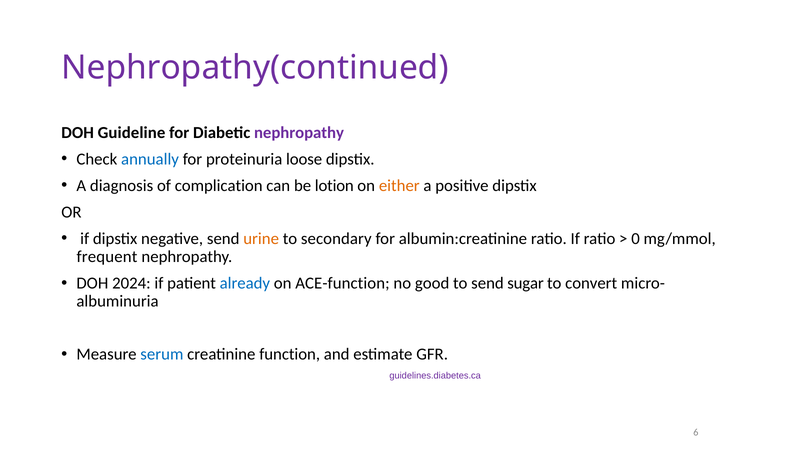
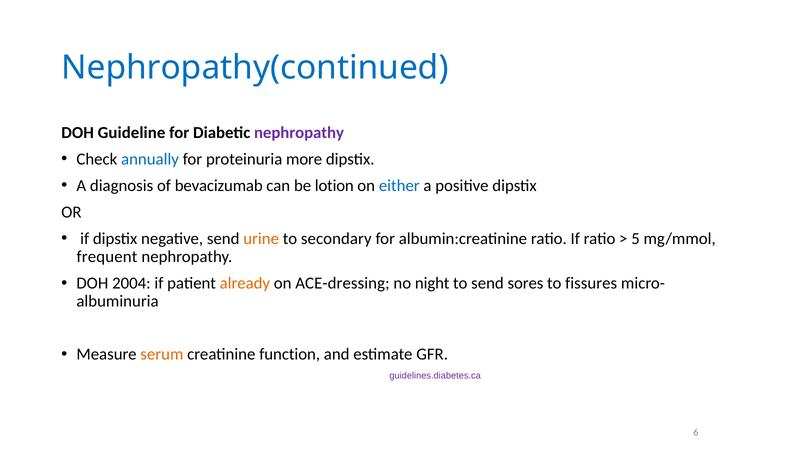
Nephropathy(continued colour: purple -> blue
loose: loose -> more
complication: complication -> bevacizumab
either colour: orange -> blue
0: 0 -> 5
2024: 2024 -> 2004
already colour: blue -> orange
ACE-function: ACE-function -> ACE-dressing
good: good -> night
sugar: sugar -> sores
convert: convert -> fissures
serum colour: blue -> orange
